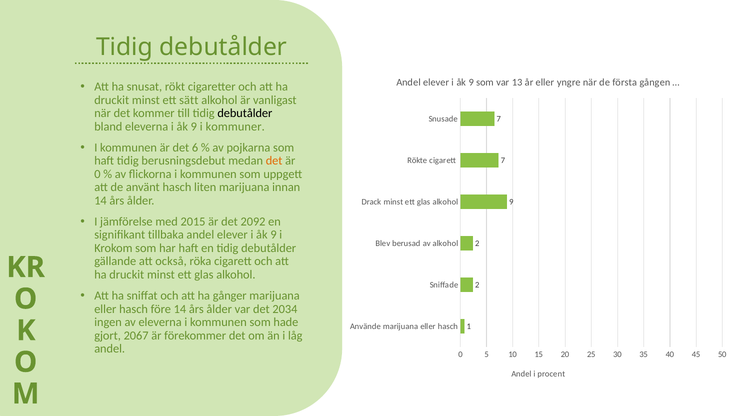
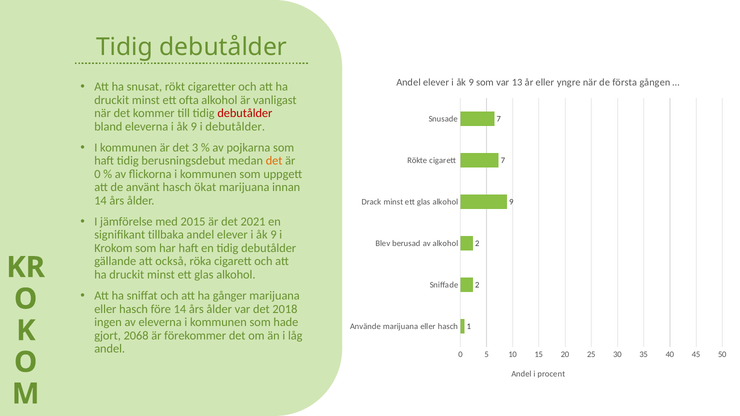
sätt: sätt -> ofta
debutålder at (245, 113) colour: black -> red
i kommuner: kommuner -> debutålder
6: 6 -> 3
liten: liten -> ökat
2092: 2092 -> 2021
2034: 2034 -> 2018
2067: 2067 -> 2068
